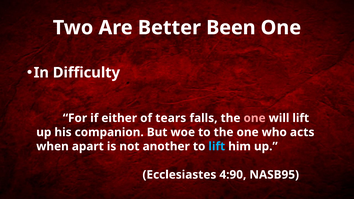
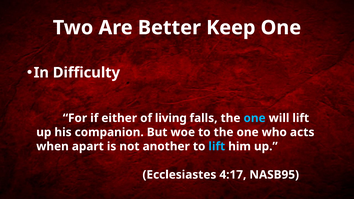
Been: Been -> Keep
tears: tears -> living
one at (255, 118) colour: pink -> light blue
4:90: 4:90 -> 4:17
